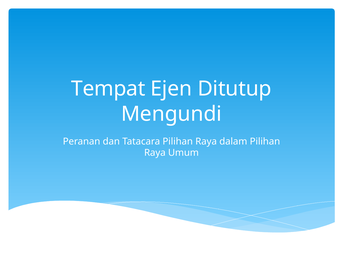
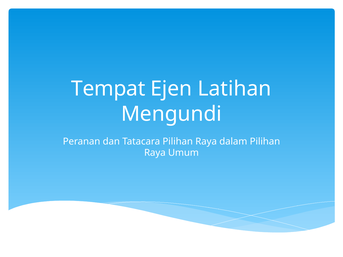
Ditutup: Ditutup -> Latihan
